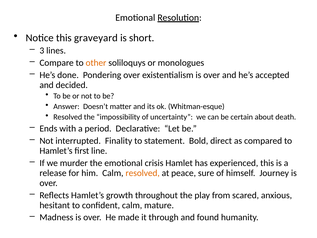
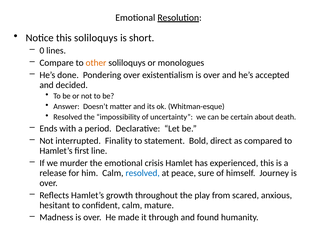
this graveyard: graveyard -> soliloquys
3: 3 -> 0
resolved at (143, 173) colour: orange -> blue
